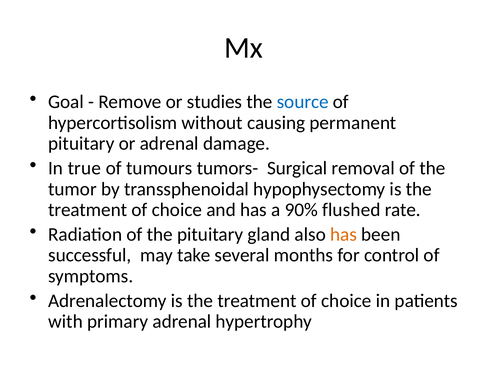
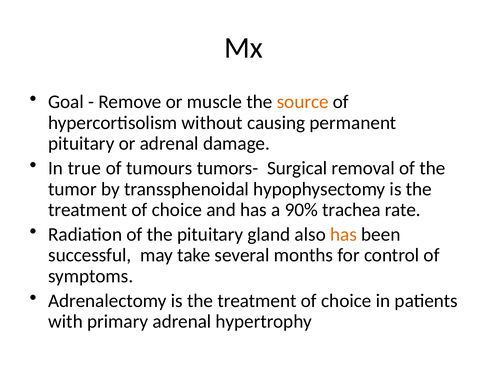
studies: studies -> muscle
source colour: blue -> orange
flushed: flushed -> trachea
